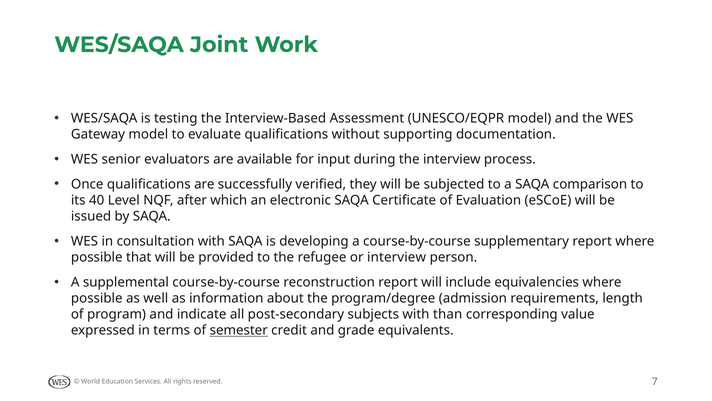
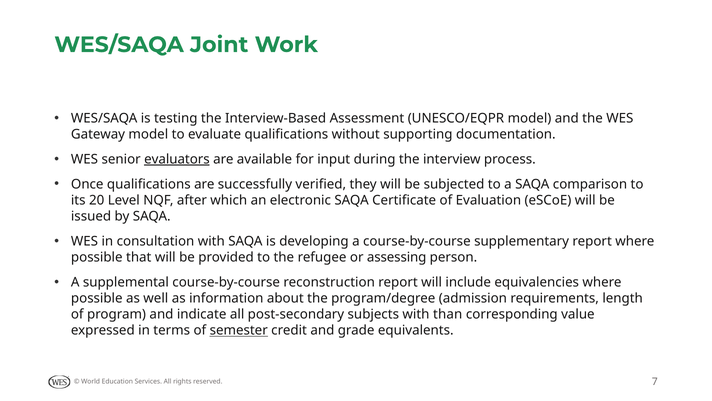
evaluators underline: none -> present
40: 40 -> 20
or interview: interview -> assessing
